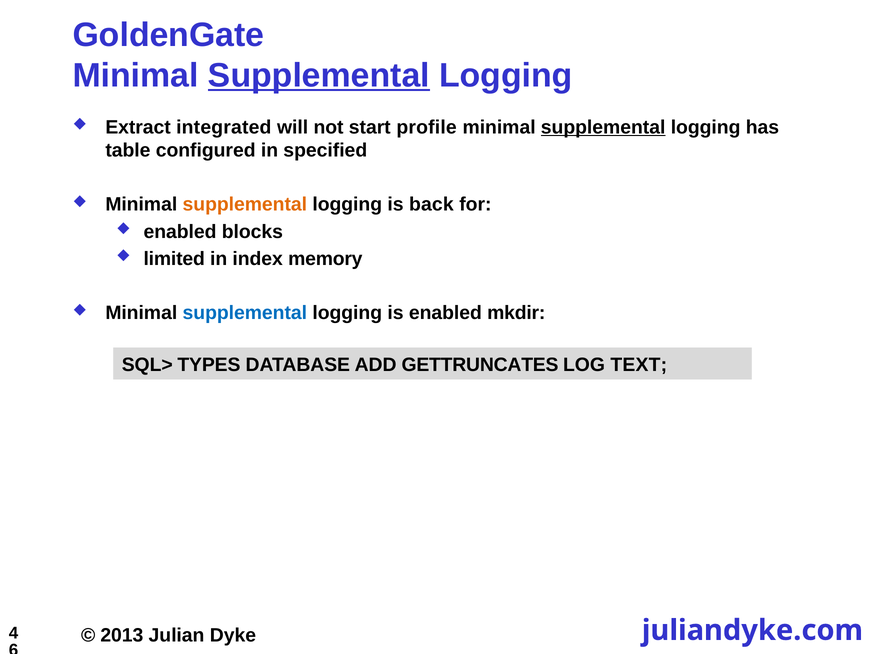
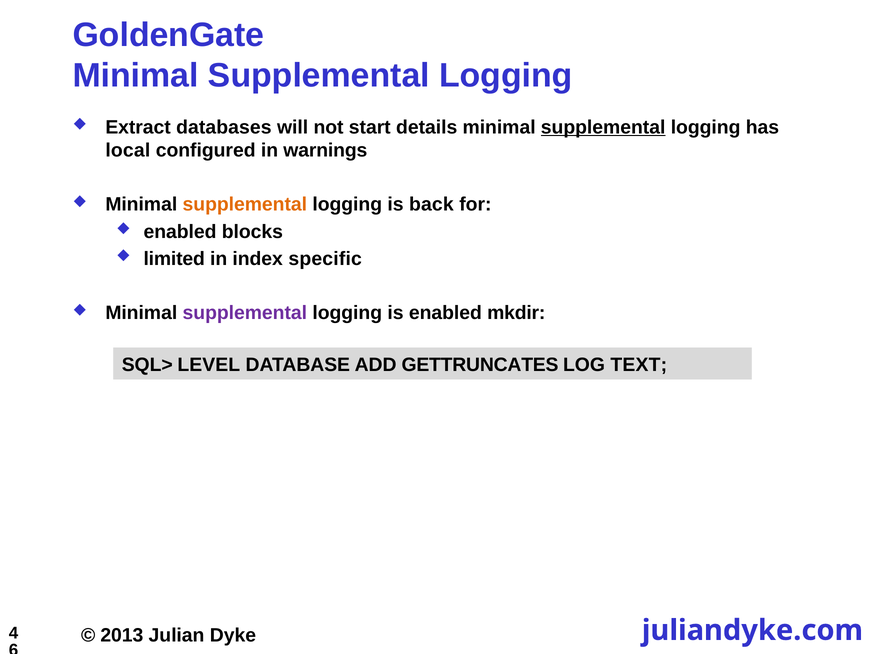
Supplemental at (319, 76) underline: present -> none
integrated: integrated -> databases
profile: profile -> details
table: table -> local
specified: specified -> warnings
memory: memory -> specific
supplemental at (245, 313) colour: blue -> purple
TYPES: TYPES -> LEVEL
